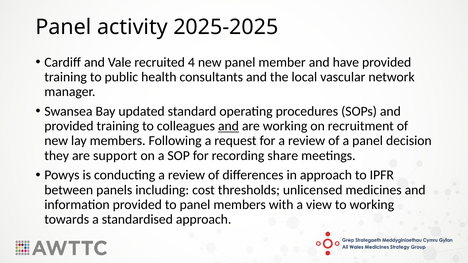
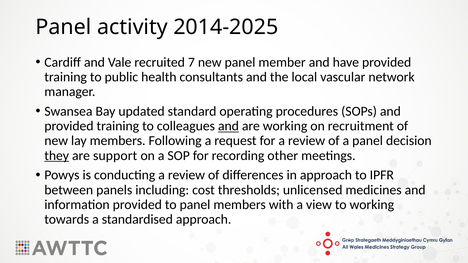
2025-2025: 2025-2025 -> 2014-2025
4: 4 -> 7
they underline: none -> present
share: share -> other
